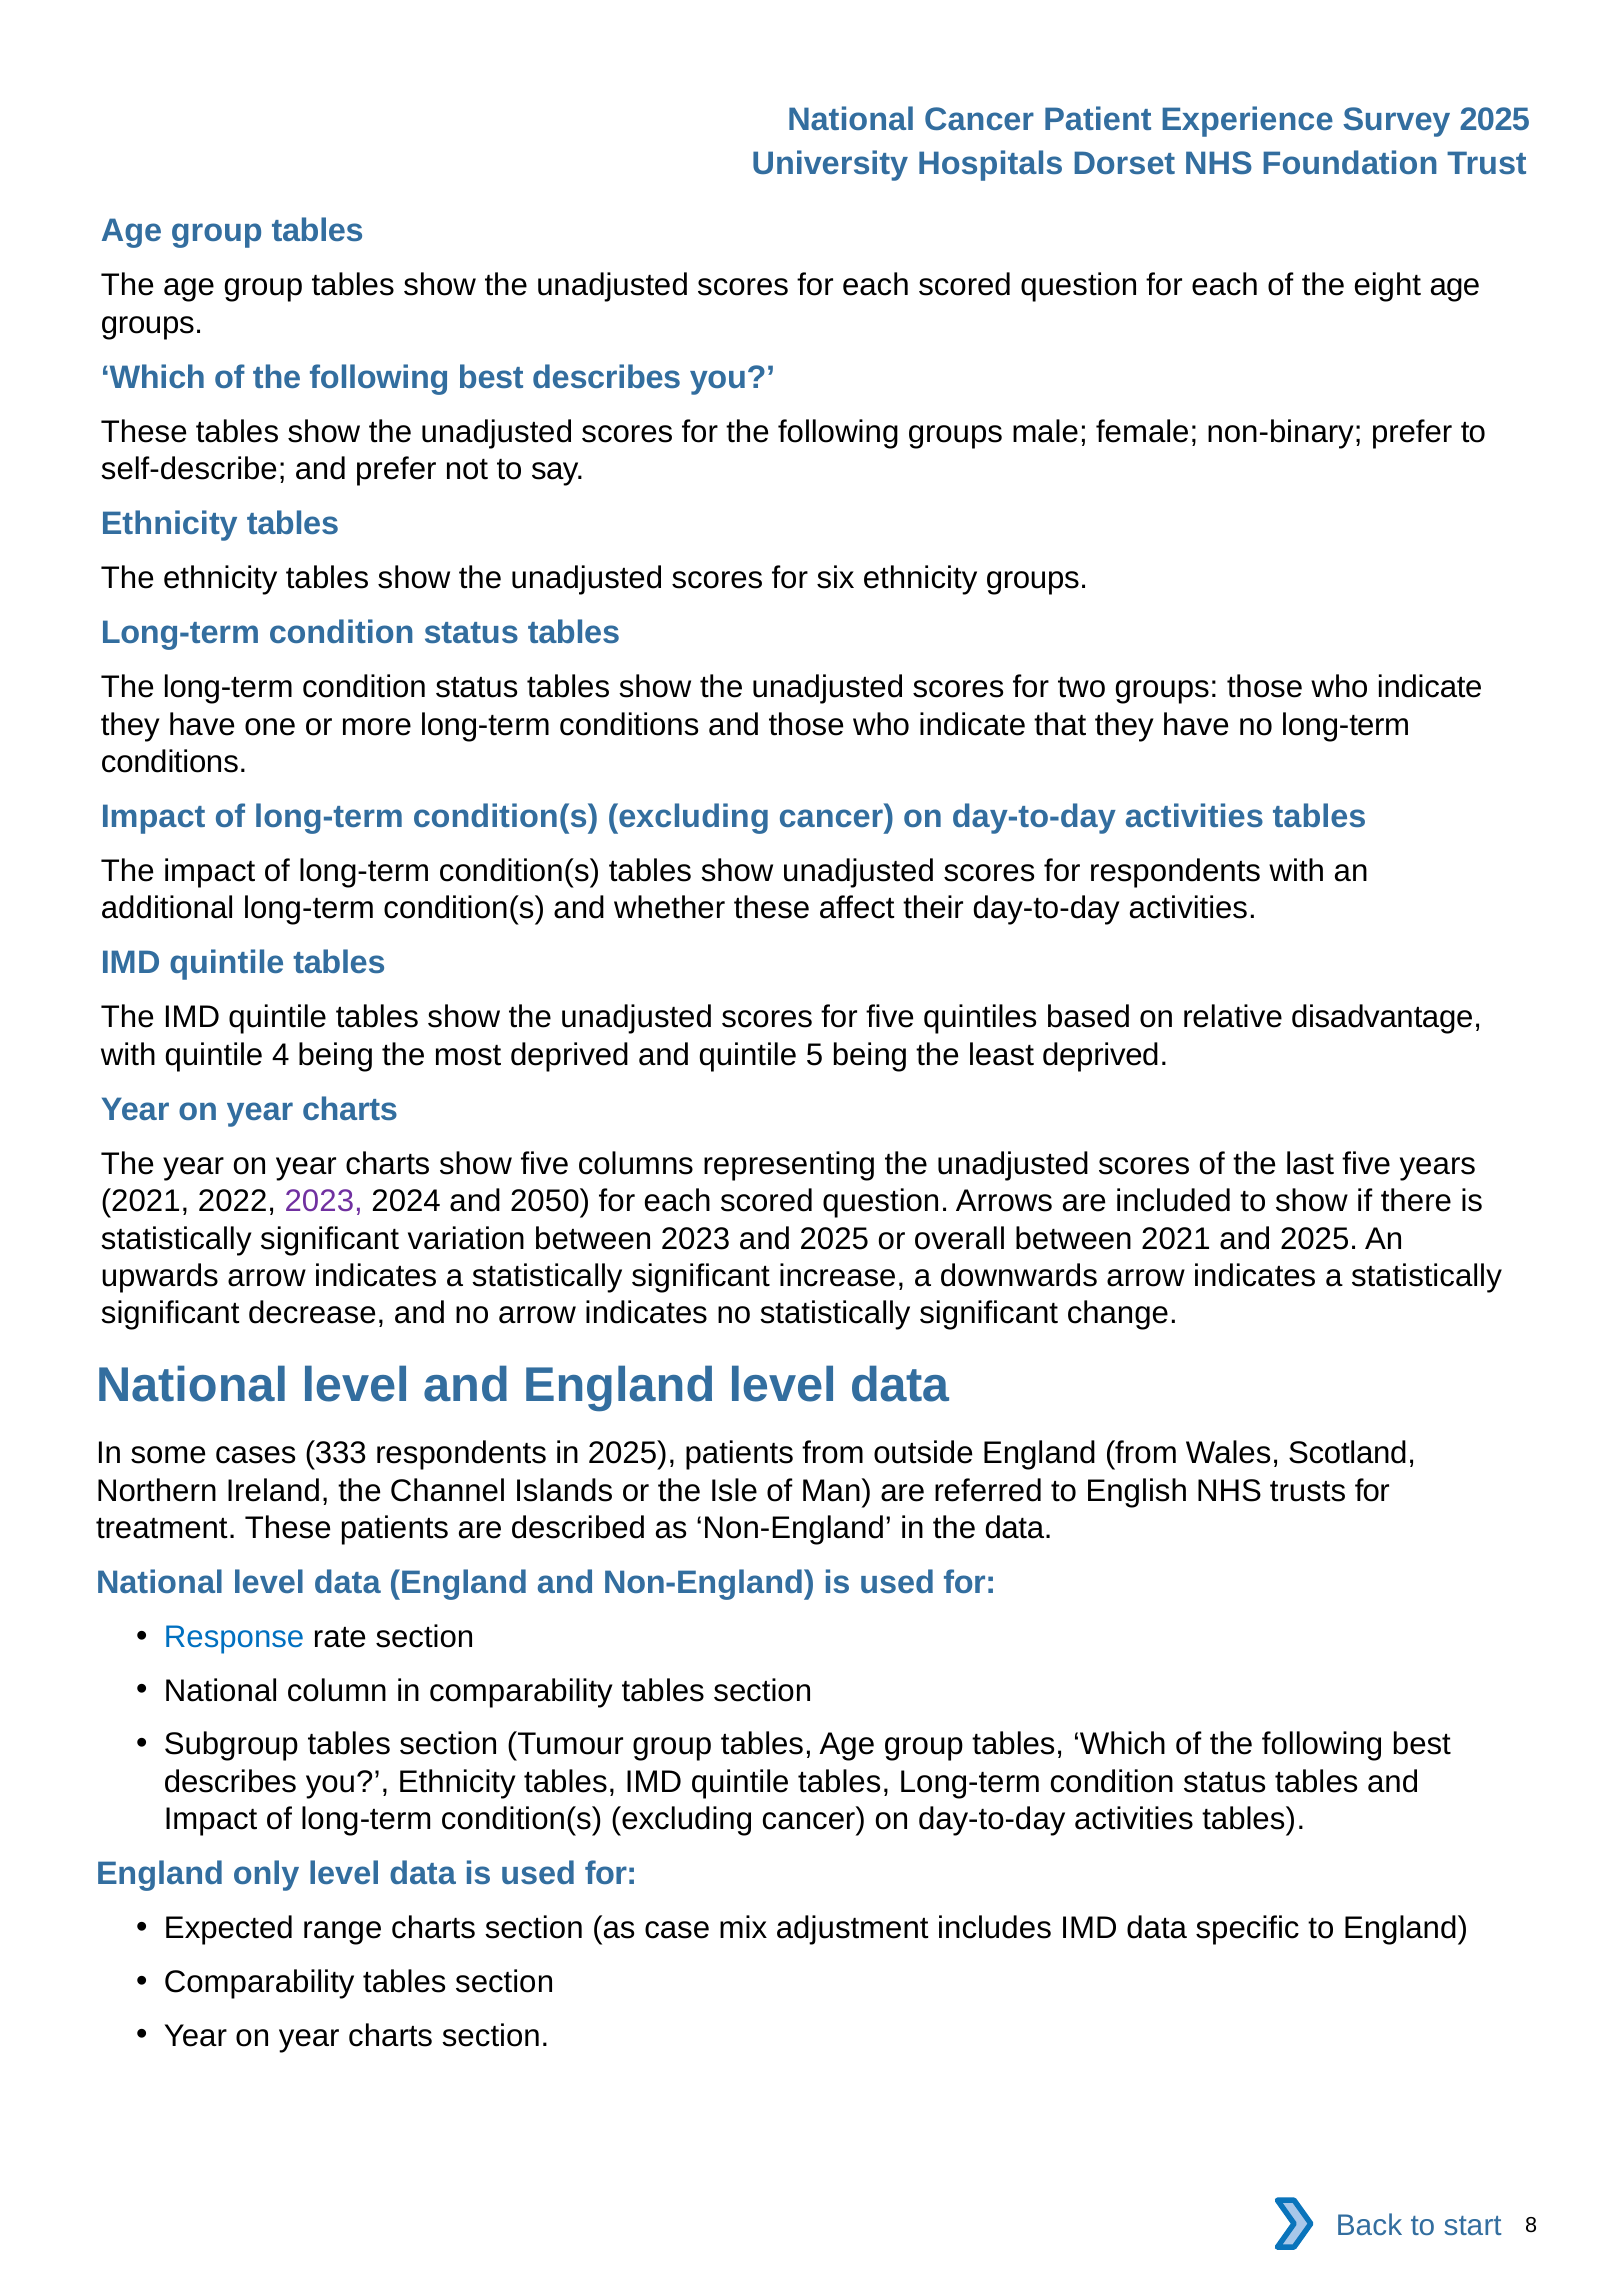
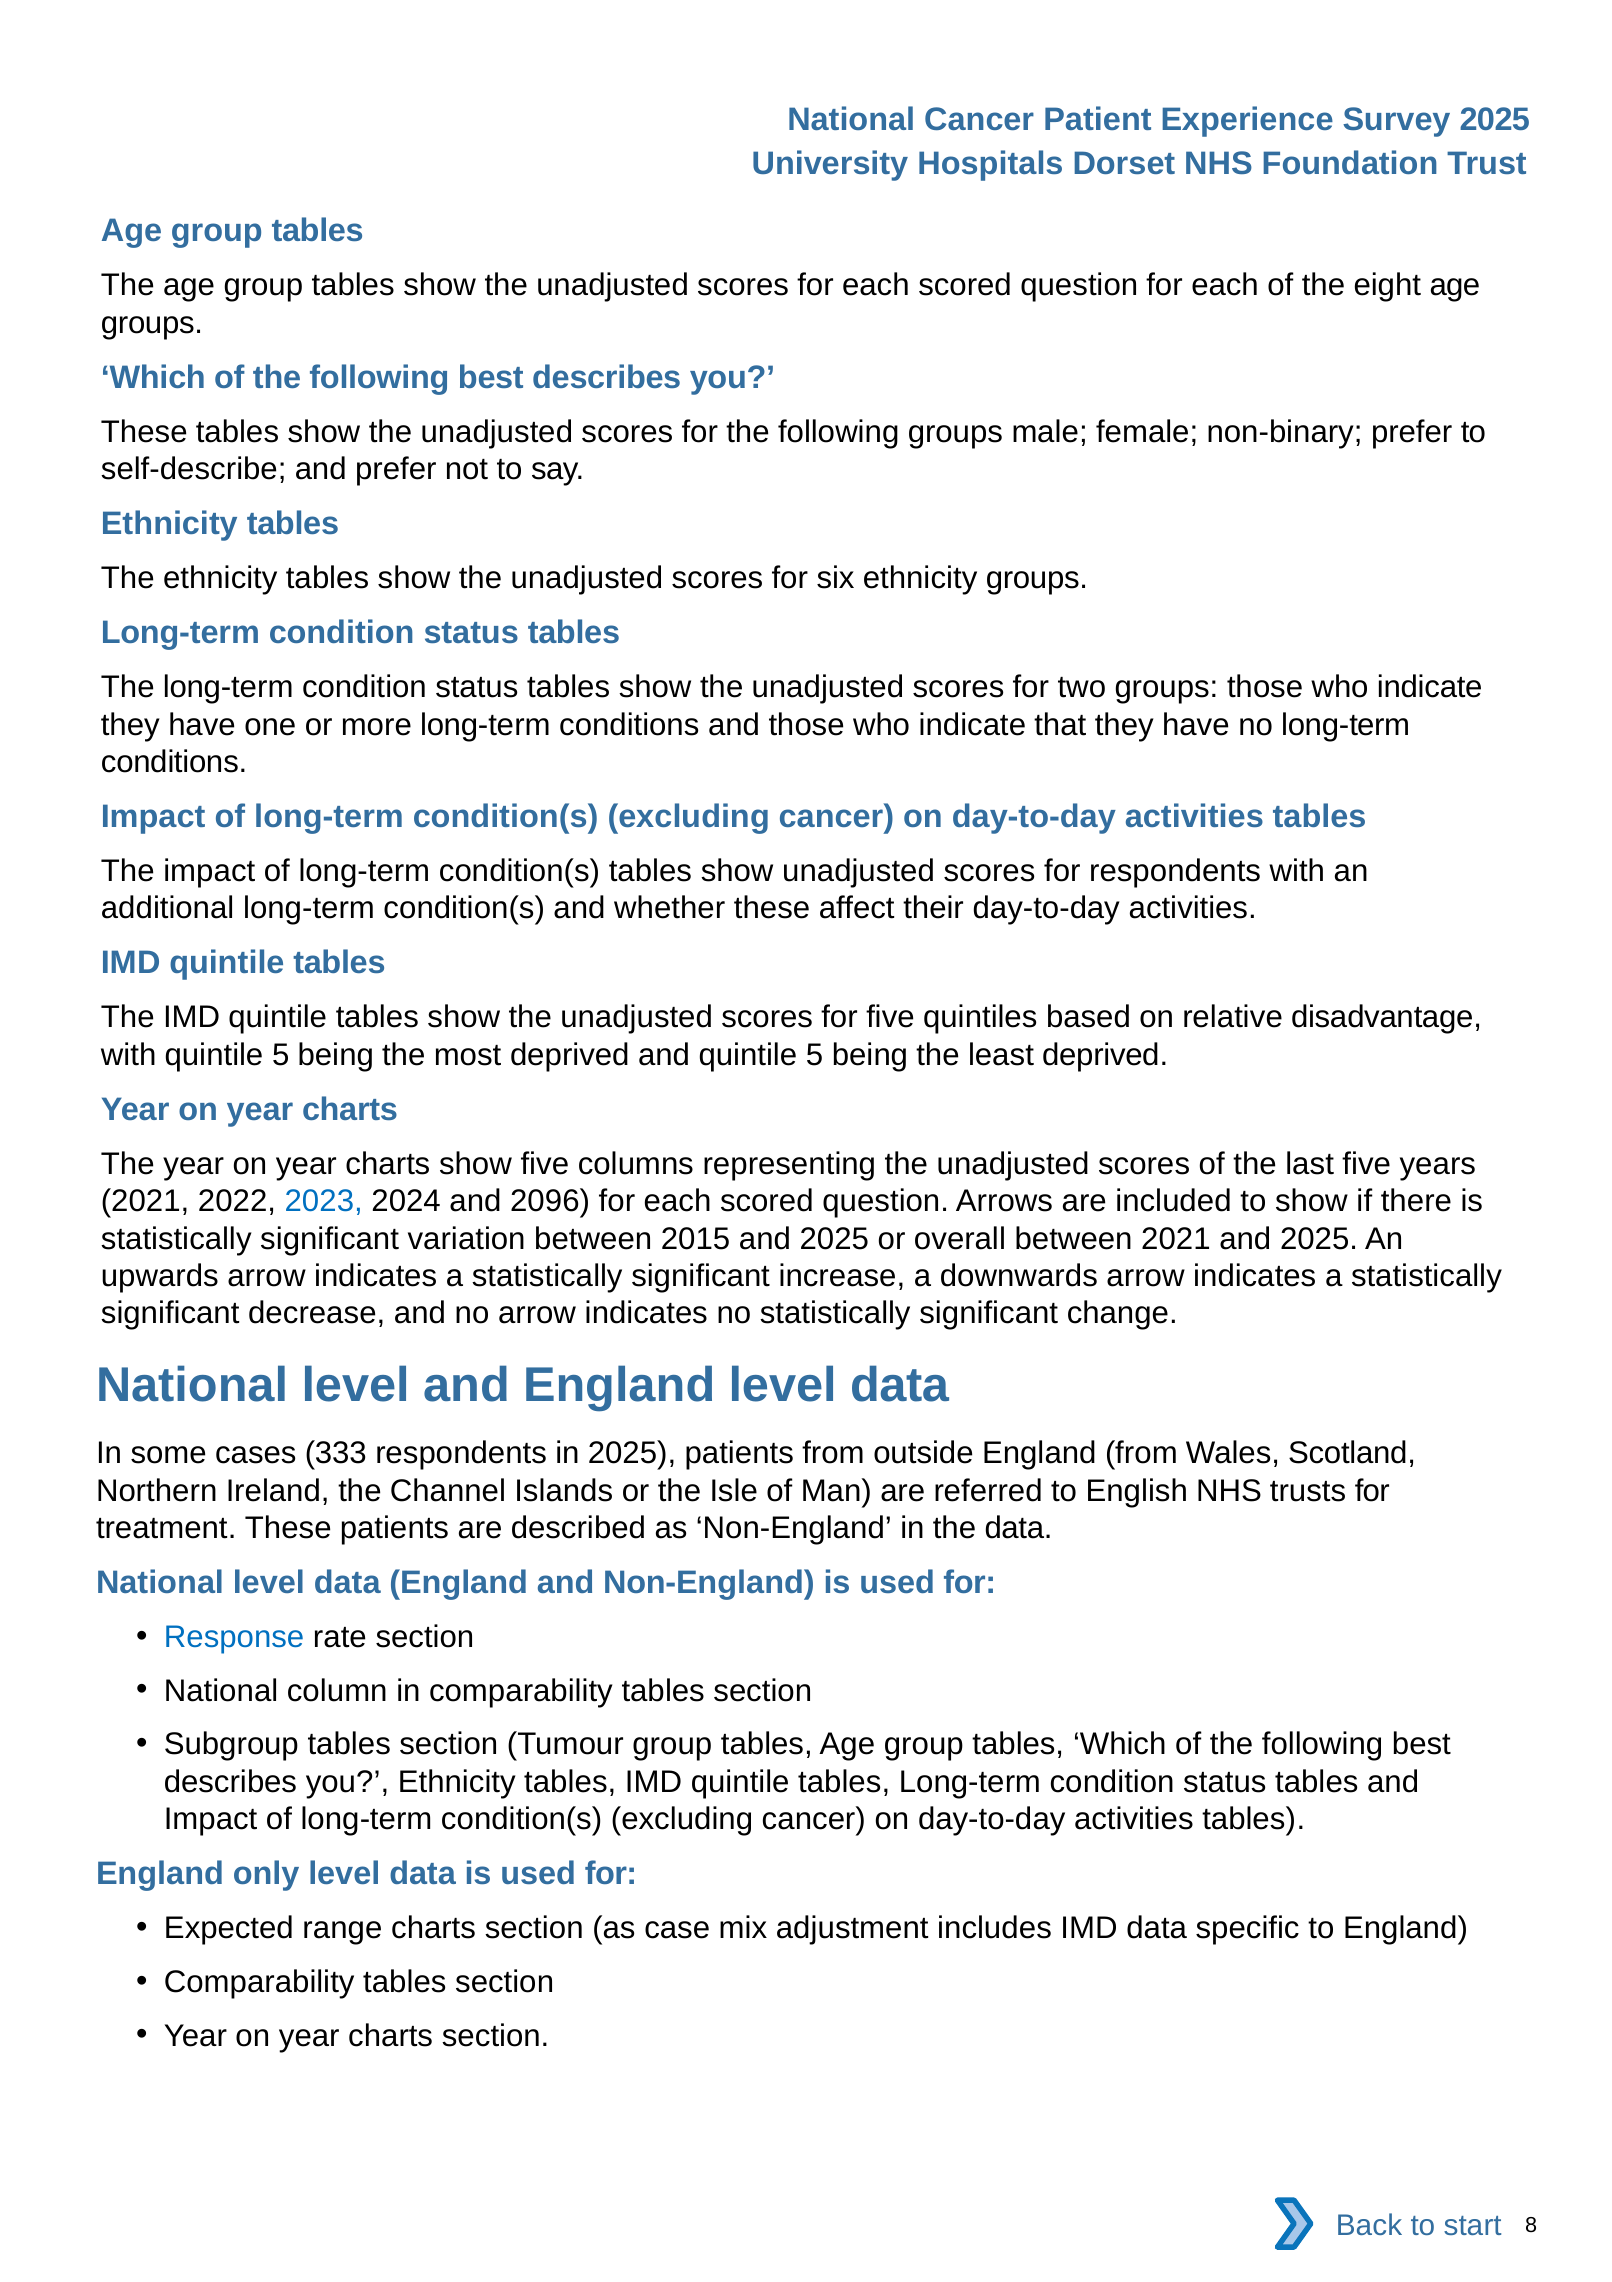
with quintile 4: 4 -> 5
2023 at (324, 1201) colour: purple -> blue
2050: 2050 -> 2096
between 2023: 2023 -> 2015
